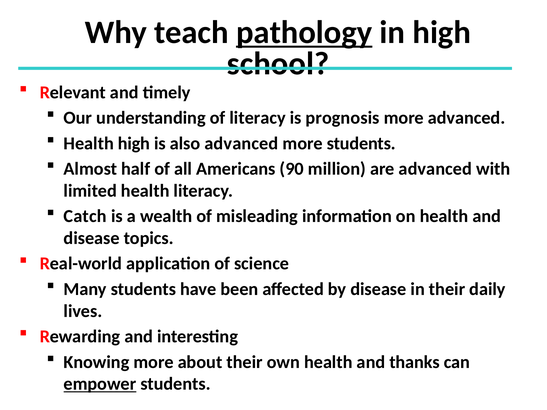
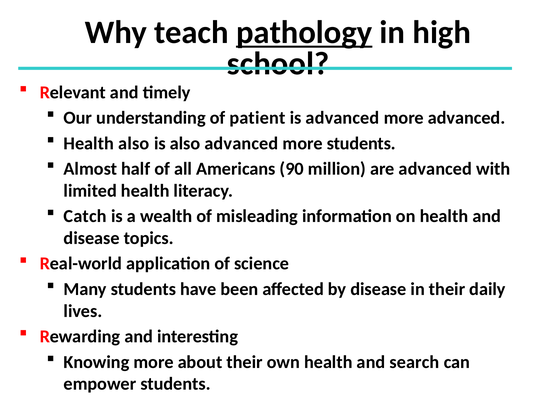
of literacy: literacy -> patient
is prognosis: prognosis -> advanced
Health high: high -> also
thanks: thanks -> search
empower underline: present -> none
